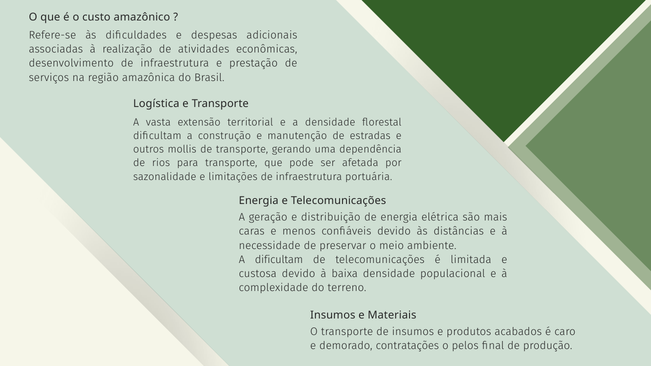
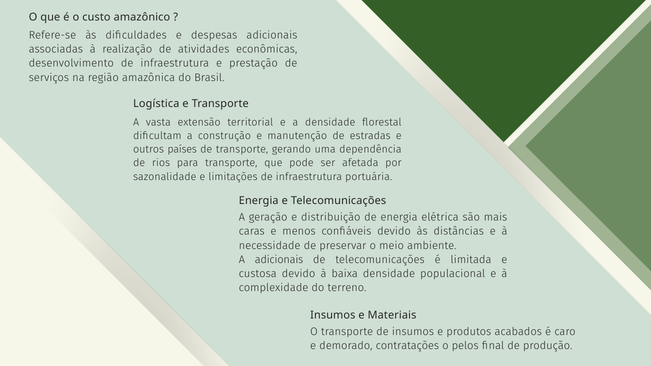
mollis: mollis -> países
A dificultam: dificultam -> adicionais
